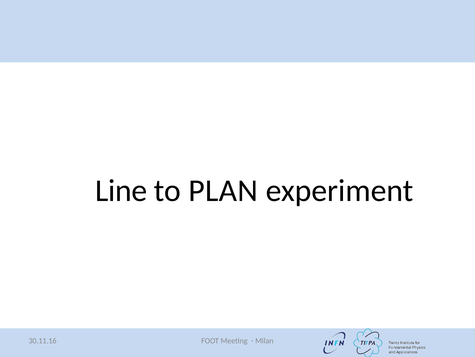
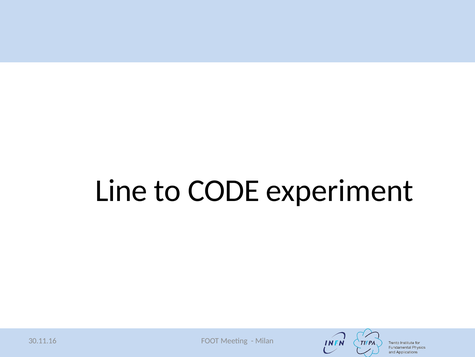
PLAN: PLAN -> CODE
